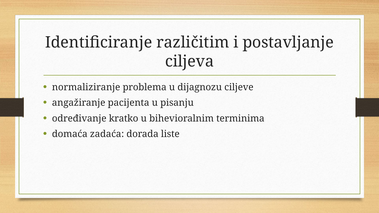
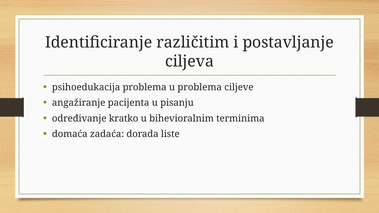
normaliziranje: normaliziranje -> psihoedukacija
u dijagnozu: dijagnozu -> problema
